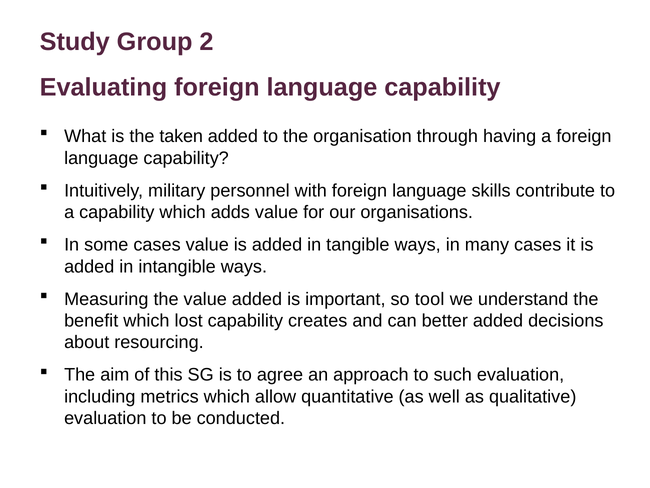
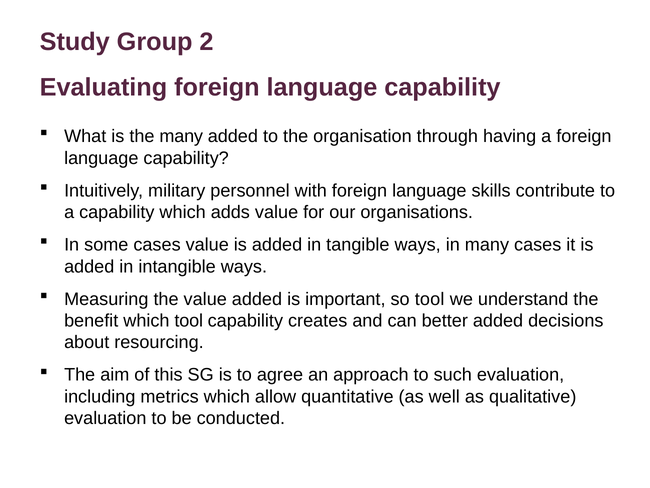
the taken: taken -> many
which lost: lost -> tool
